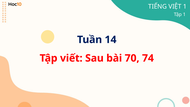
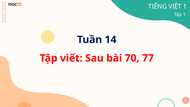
74: 74 -> 77
